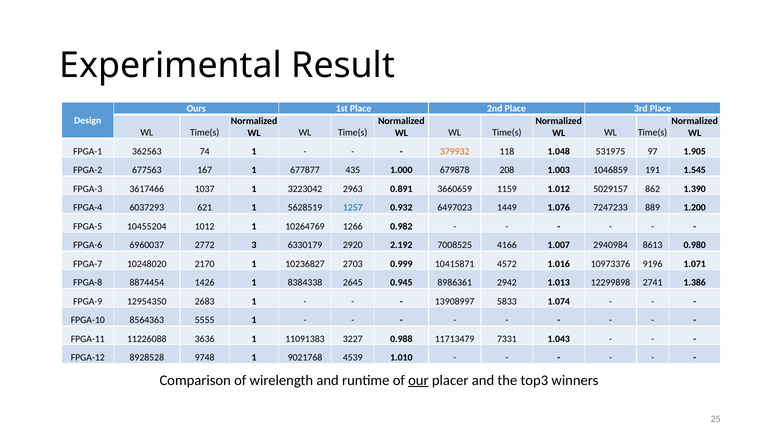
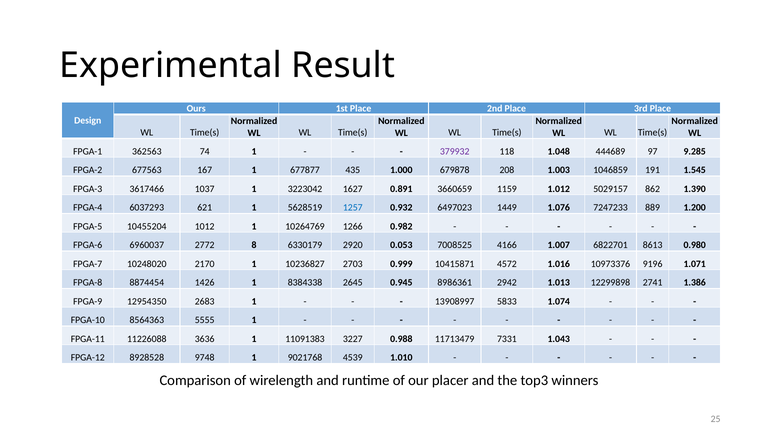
379932 colour: orange -> purple
531975: 531975 -> 444689
1.905: 1.905 -> 9.285
2963: 2963 -> 1627
3: 3 -> 8
2.192: 2.192 -> 0.053
2940984: 2940984 -> 6822701
our underline: present -> none
